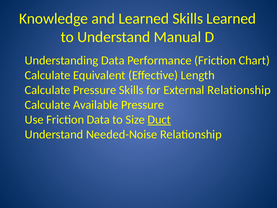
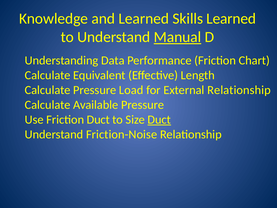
Manual underline: none -> present
Pressure Skills: Skills -> Load
Friction Data: Data -> Duct
Needed-Noise: Needed-Noise -> Friction-Noise
